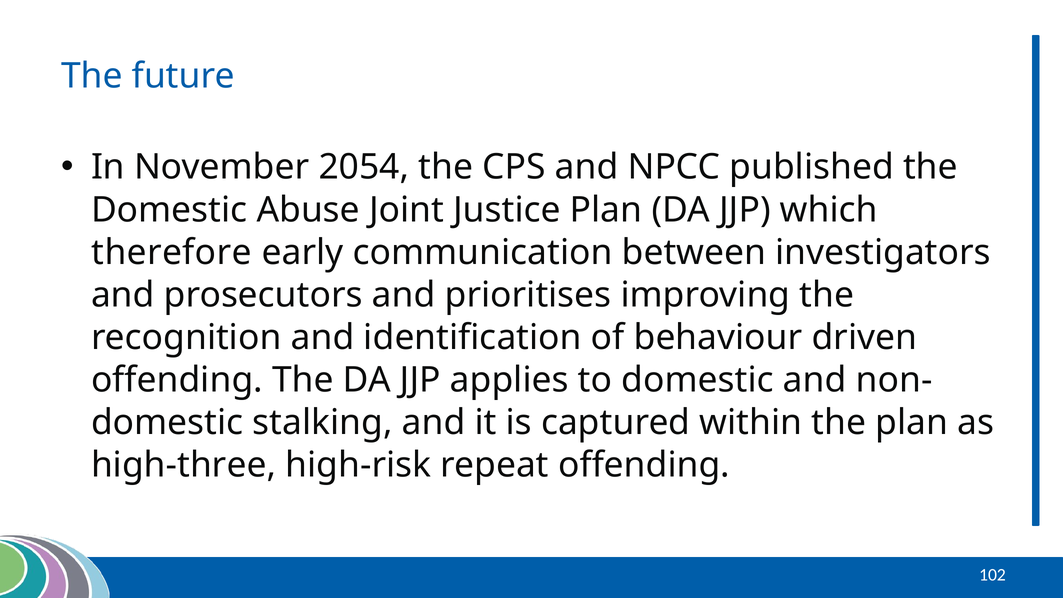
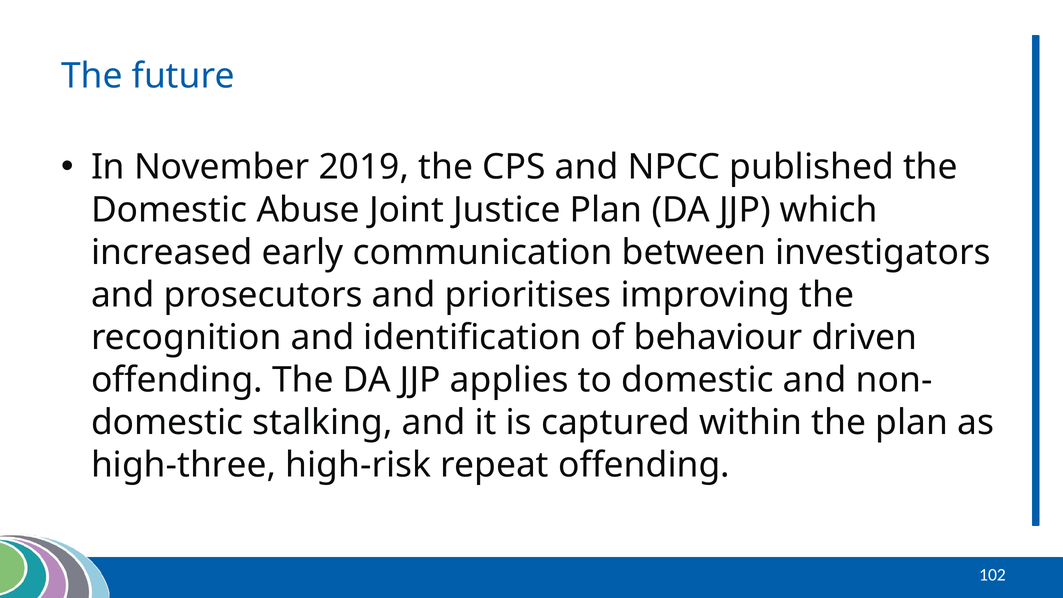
2054: 2054 -> 2019
therefore: therefore -> increased
